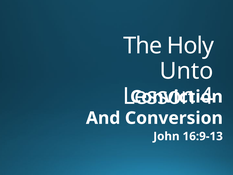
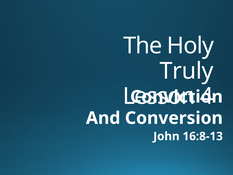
Unto: Unto -> Truly
16:9-13: 16:9-13 -> 16:8-13
